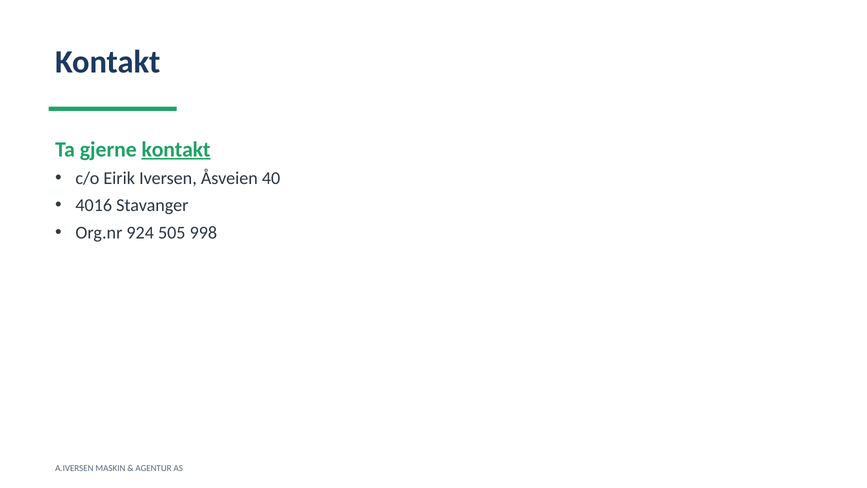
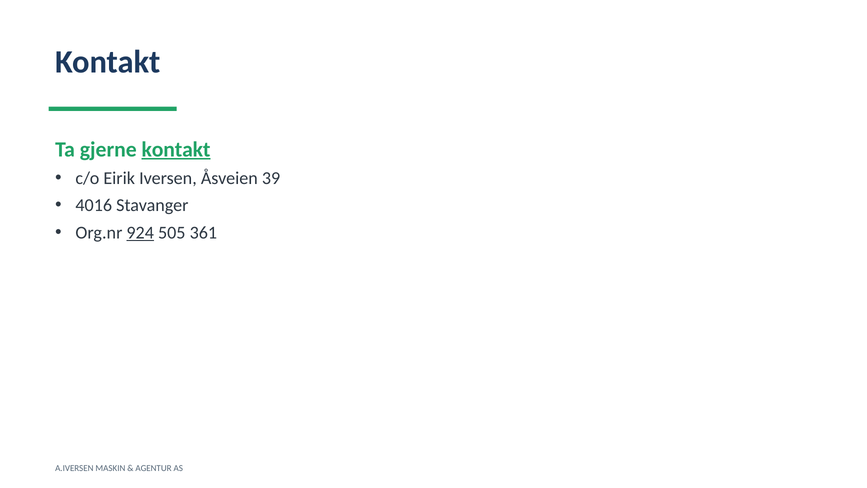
40: 40 -> 39
924 underline: none -> present
998: 998 -> 361
